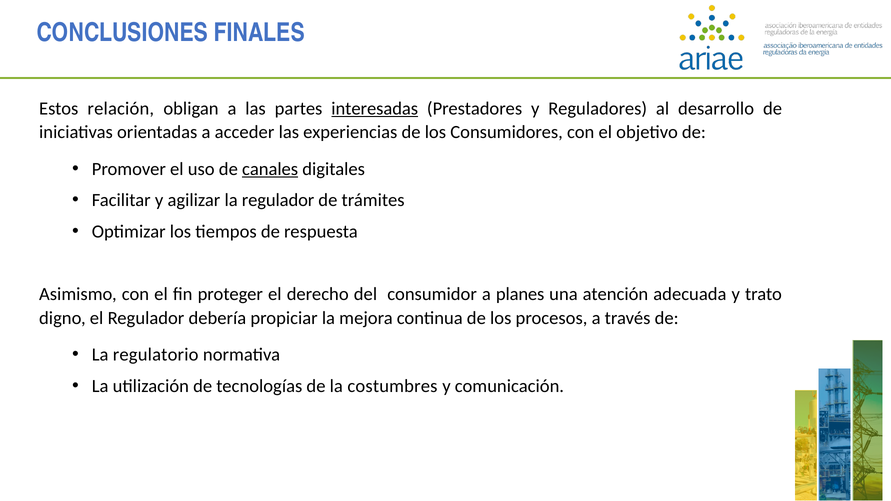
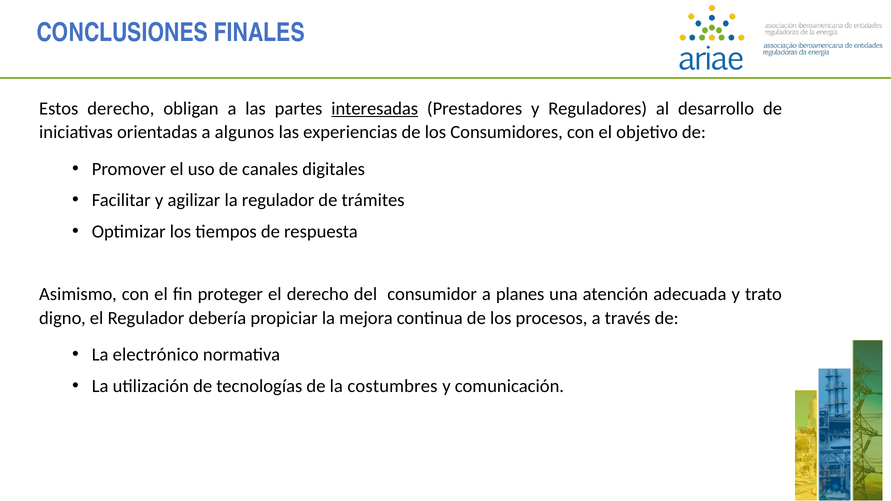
Estos relación: relación -> derecho
acceder: acceder -> algunos
canales underline: present -> none
regulatorio: regulatorio -> electrónico
